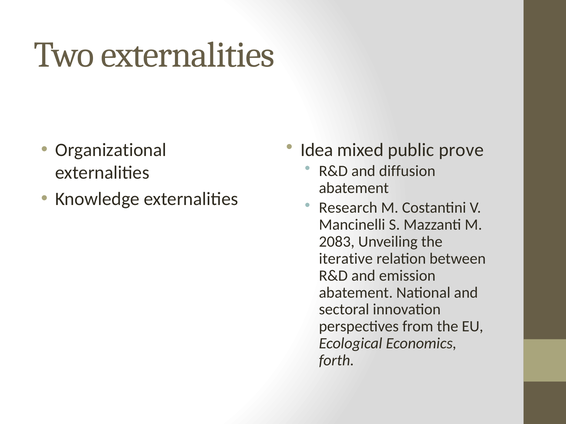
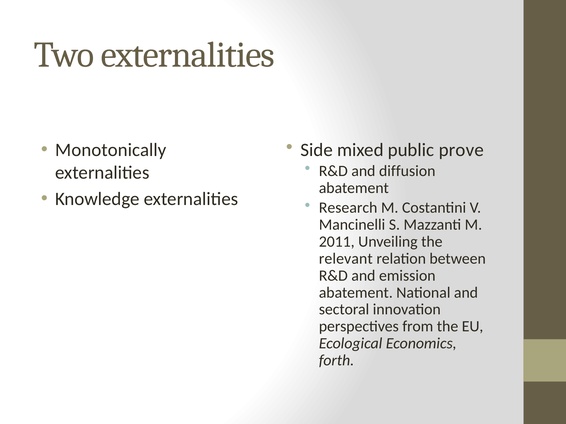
Idea: Idea -> Side
Organizational: Organizational -> Monotonically
2083: 2083 -> 2011
iterative: iterative -> relevant
